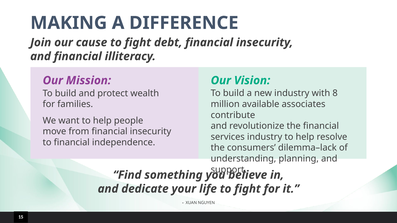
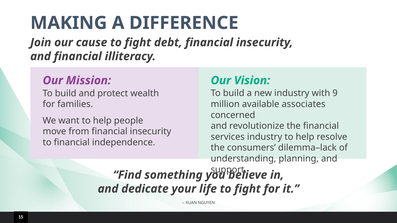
8: 8 -> 9
contribute: contribute -> concerned
